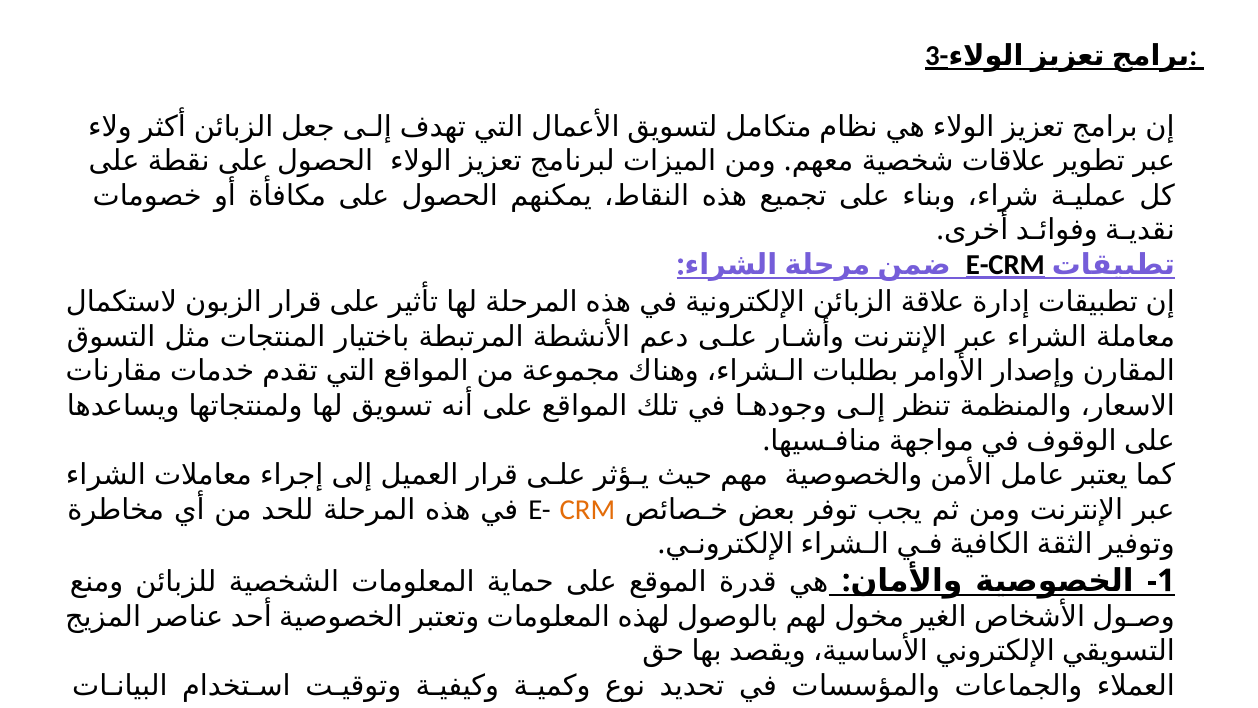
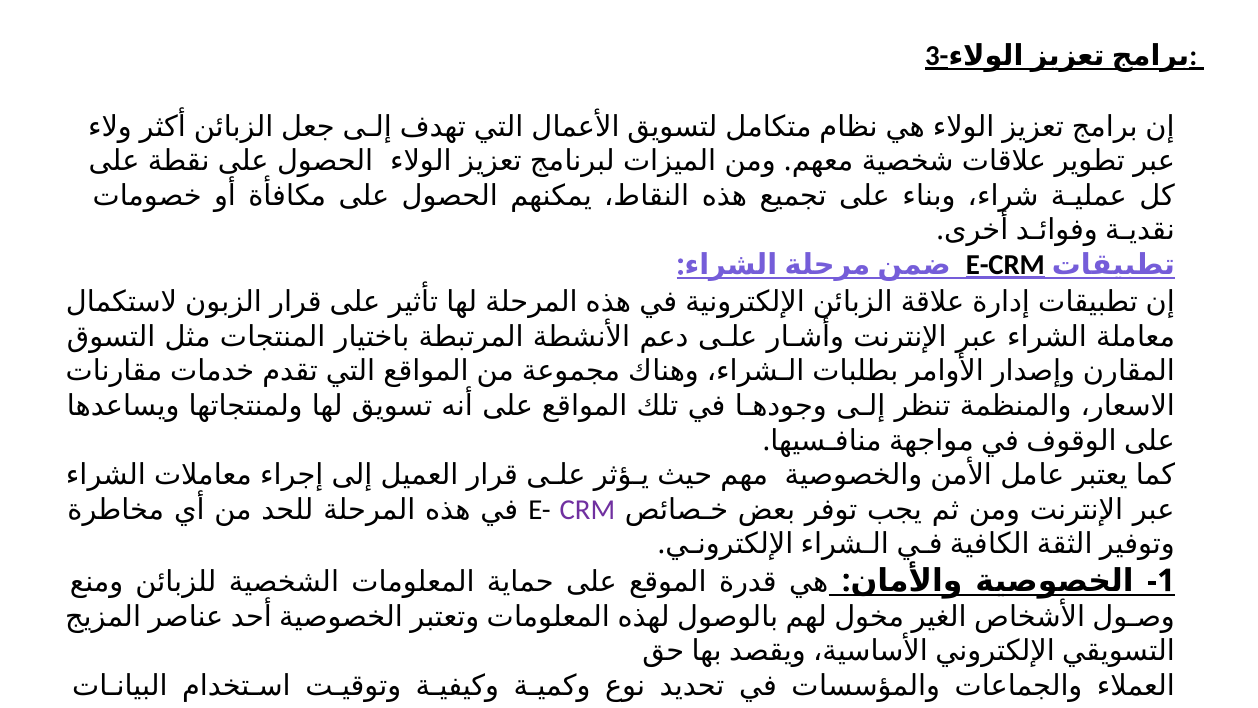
CRM colour: orange -> purple
